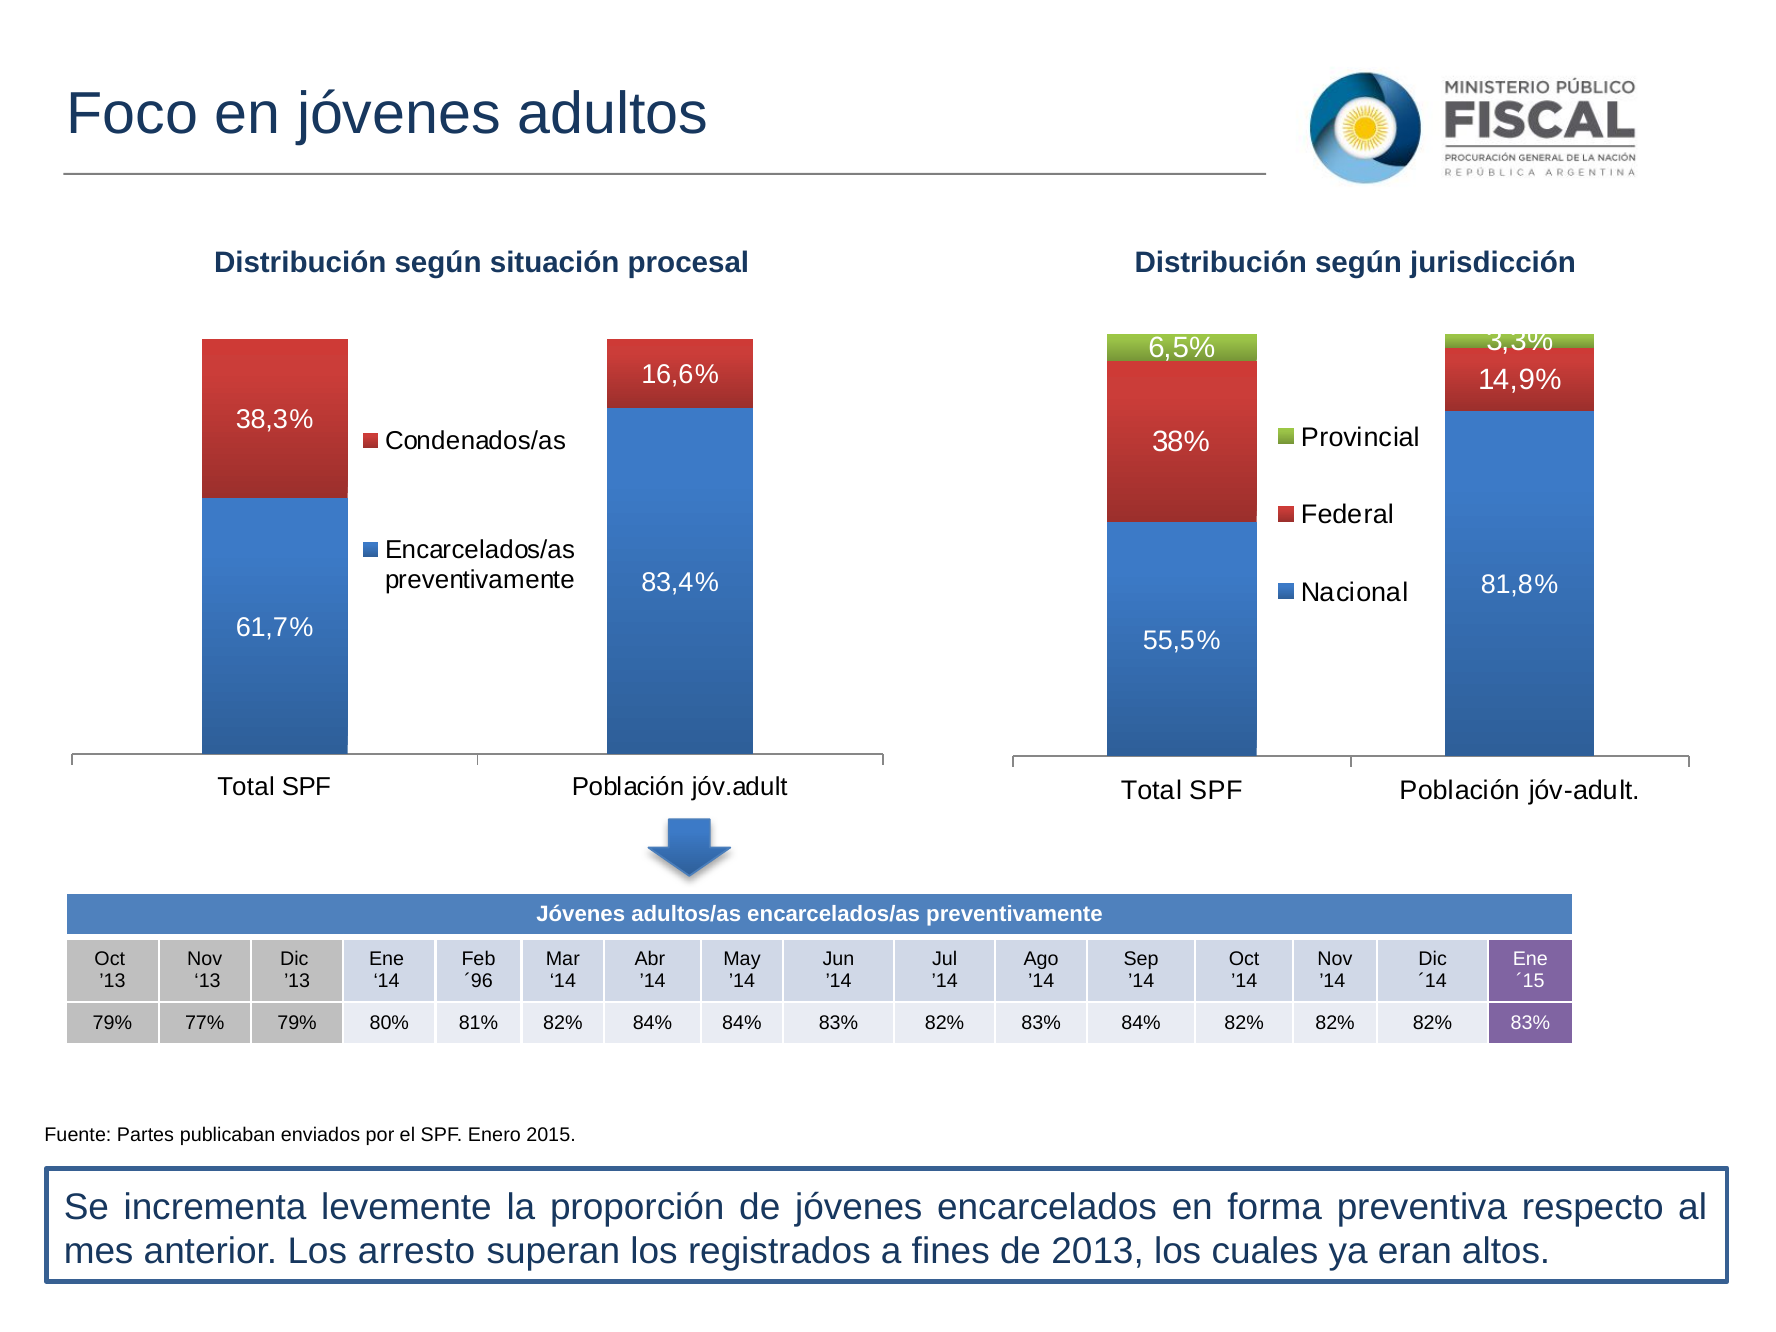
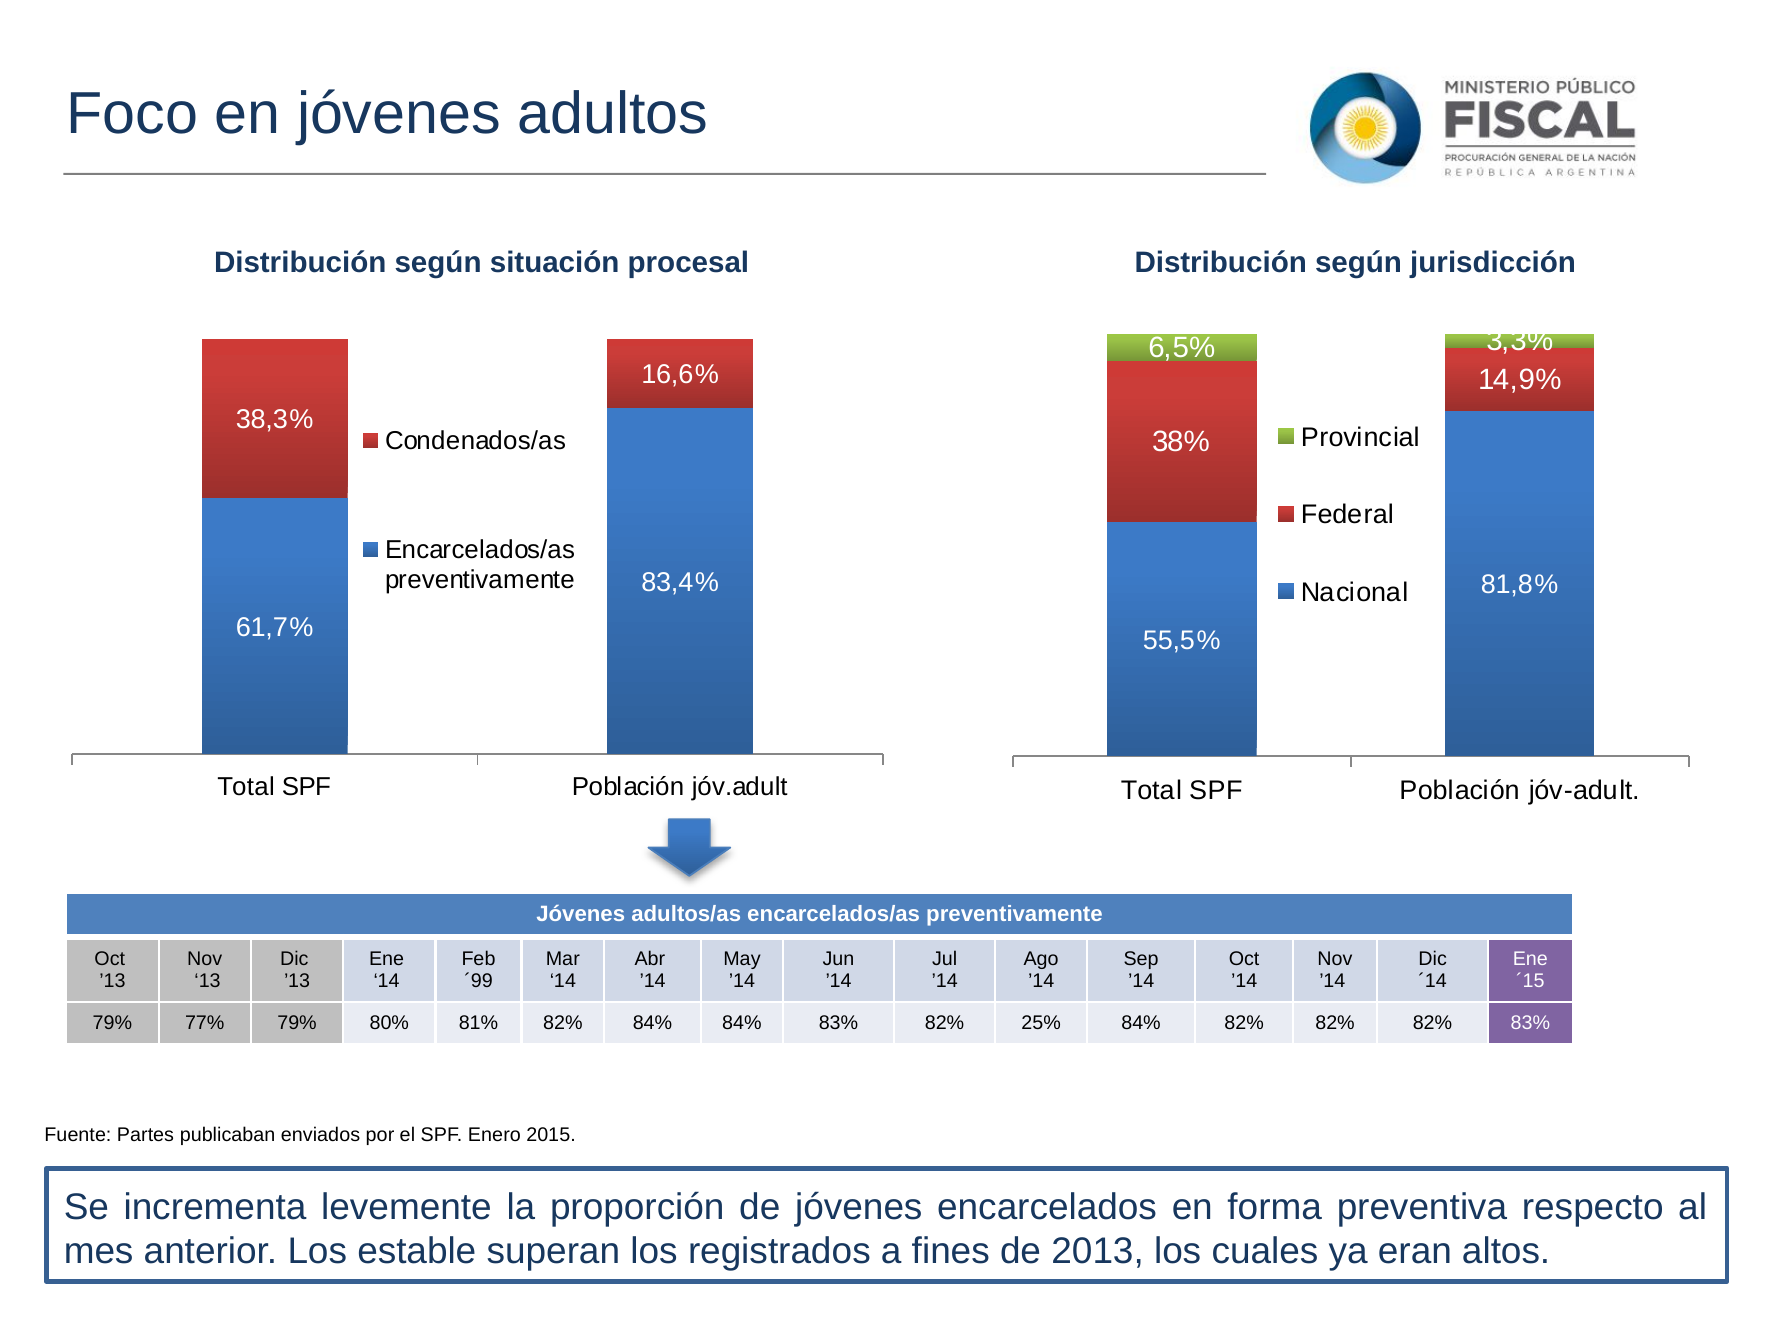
´96: ´96 -> ´99
83% 82% 83%: 83% -> 25%
arresto: arresto -> estable
